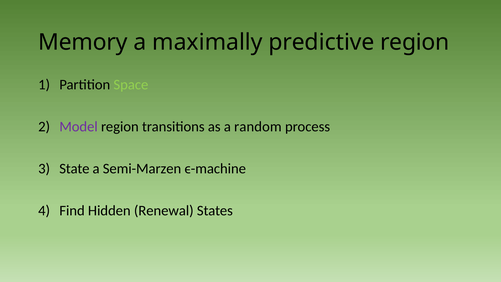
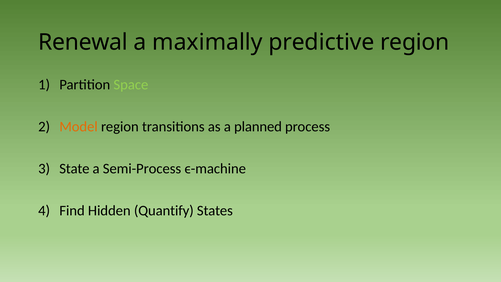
Memory: Memory -> Renewal
Model colour: purple -> orange
random: random -> planned
Semi-Marzen: Semi-Marzen -> Semi-Process
Renewal: Renewal -> Quantify
